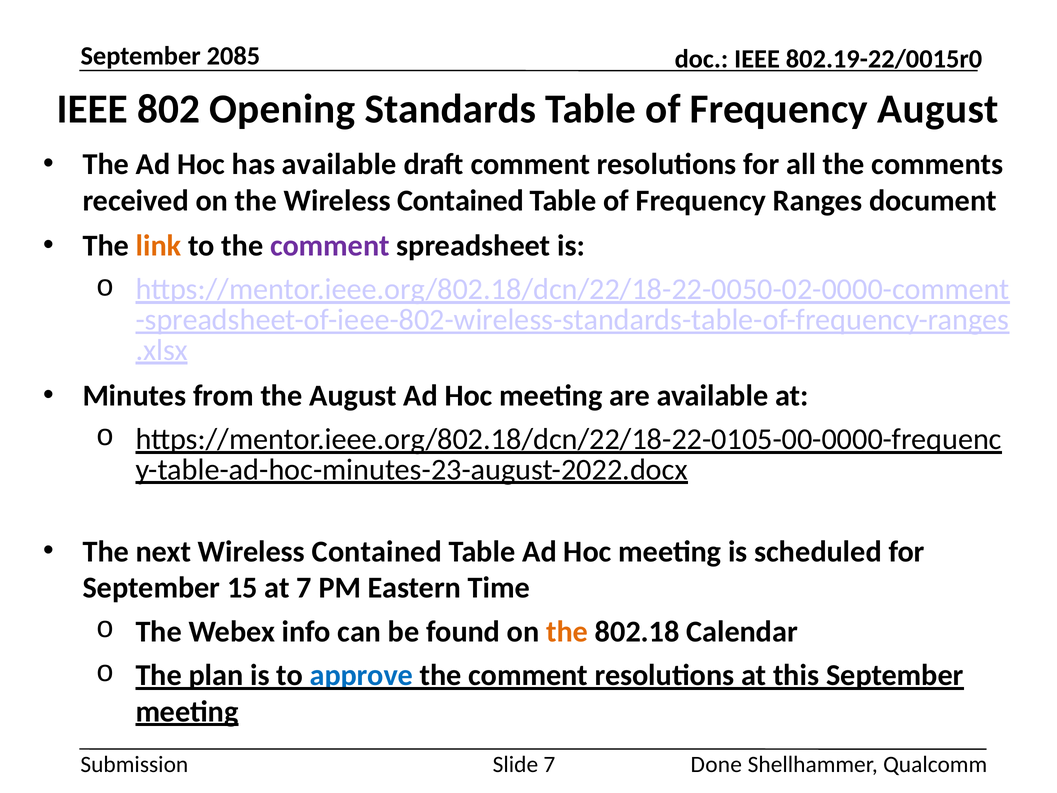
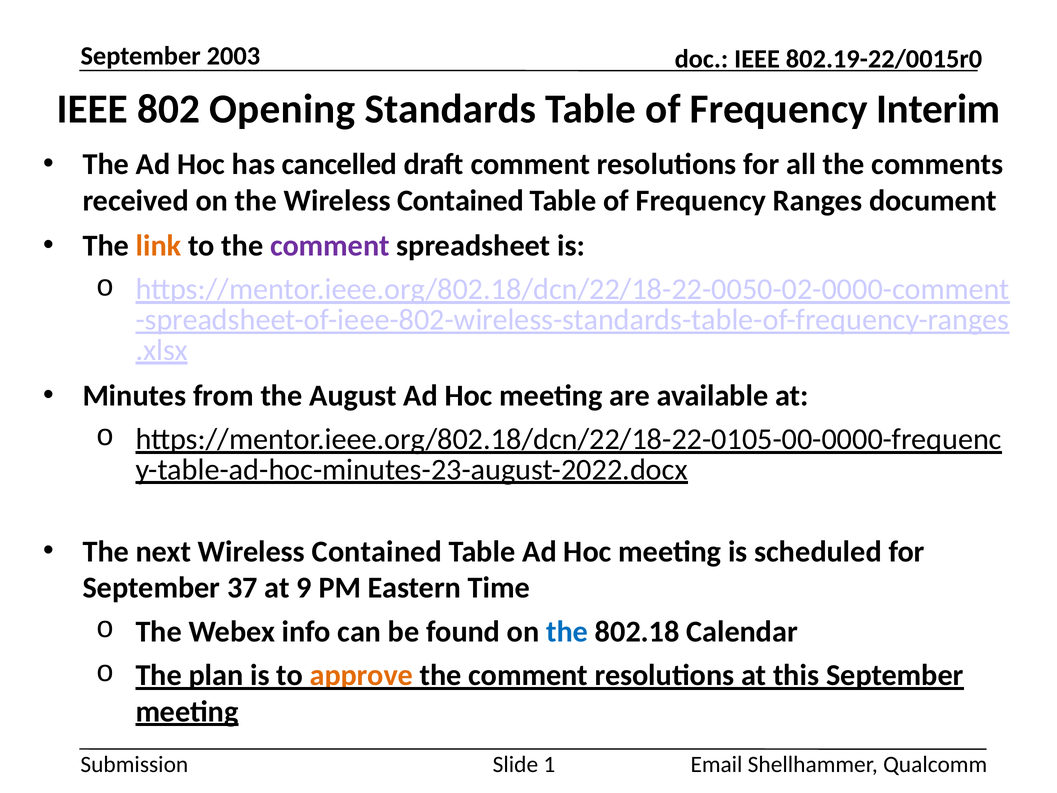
2085: 2085 -> 2003
Frequency August: August -> Interim
has available: available -> cancelled
15: 15 -> 37
at 7: 7 -> 9
the at (567, 631) colour: orange -> blue
approve colour: blue -> orange
Slide 7: 7 -> 1
Done: Done -> Email
